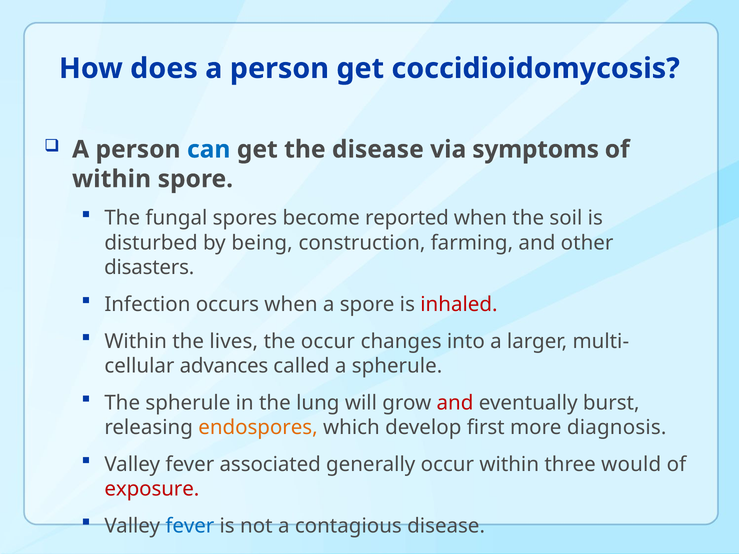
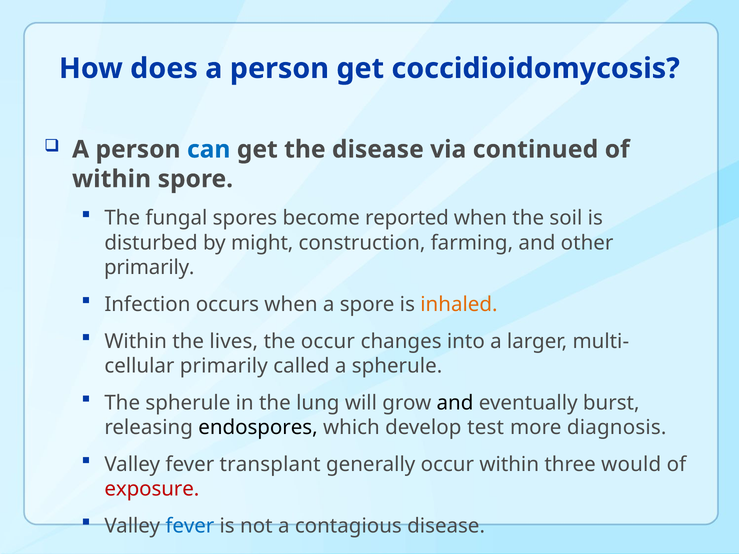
symptoms: symptoms -> continued
being: being -> might
disasters at (149, 267): disasters -> primarily
inhaled colour: red -> orange
advances at (224, 366): advances -> primarily
and at (455, 403) colour: red -> black
endospores colour: orange -> black
first: first -> test
associated: associated -> transplant
